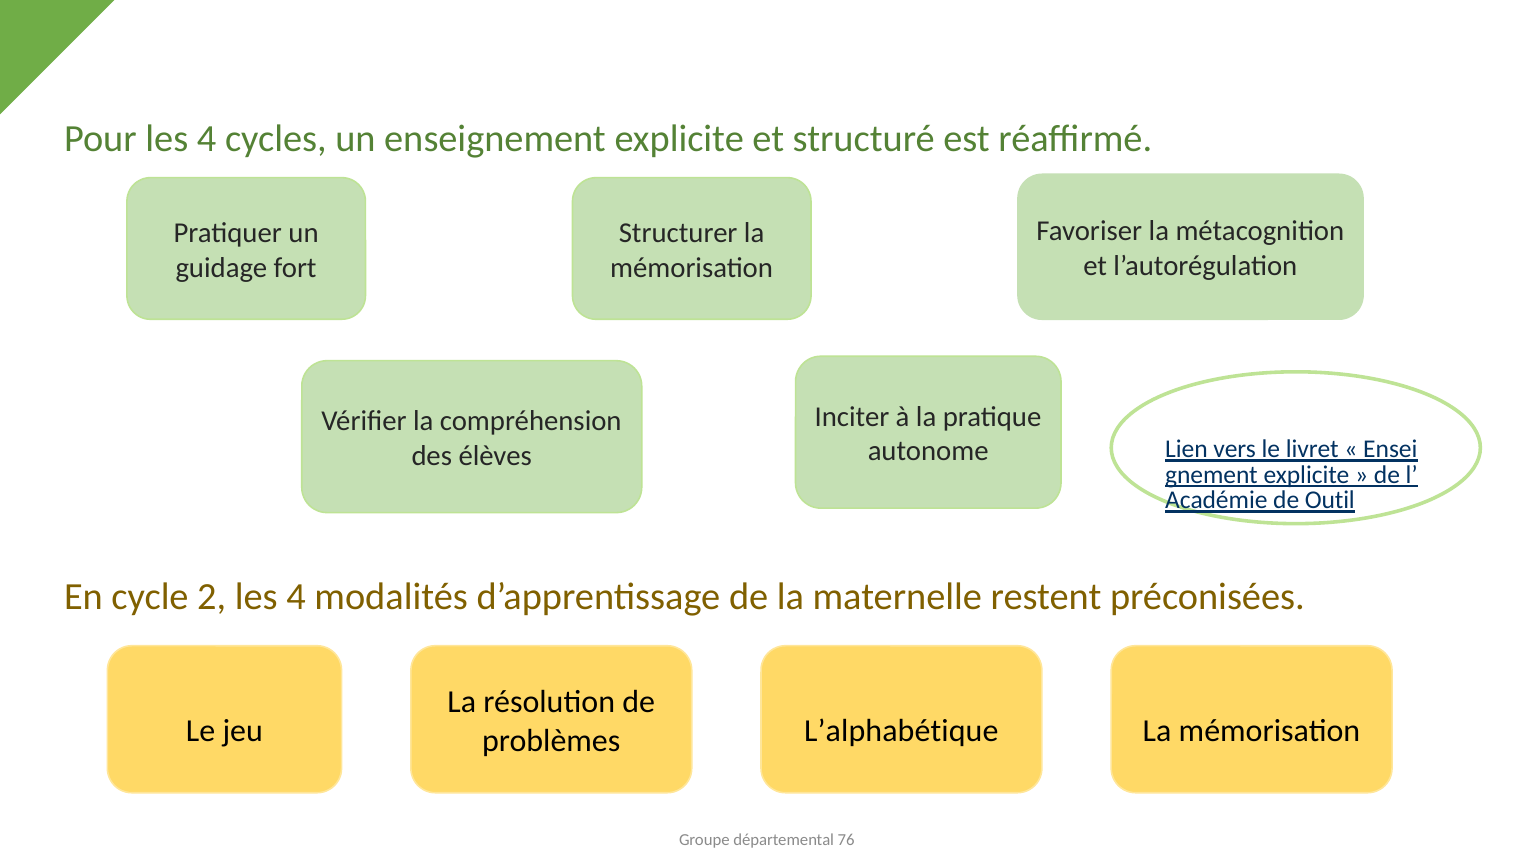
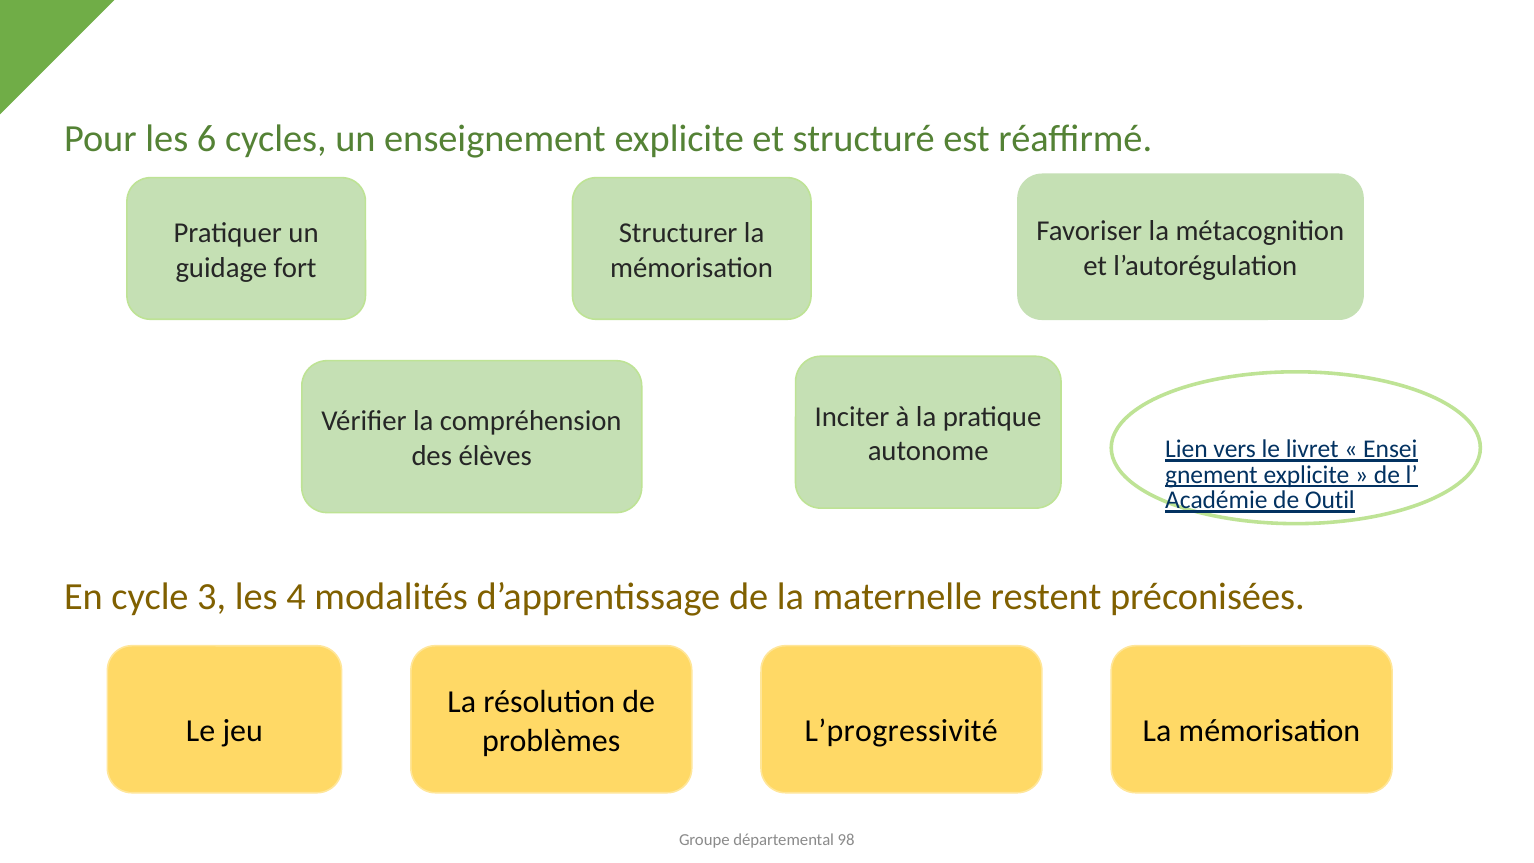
Pour les 4: 4 -> 6
2: 2 -> 3
L’alphabétique: L’alphabétique -> L’progressivité
76: 76 -> 98
